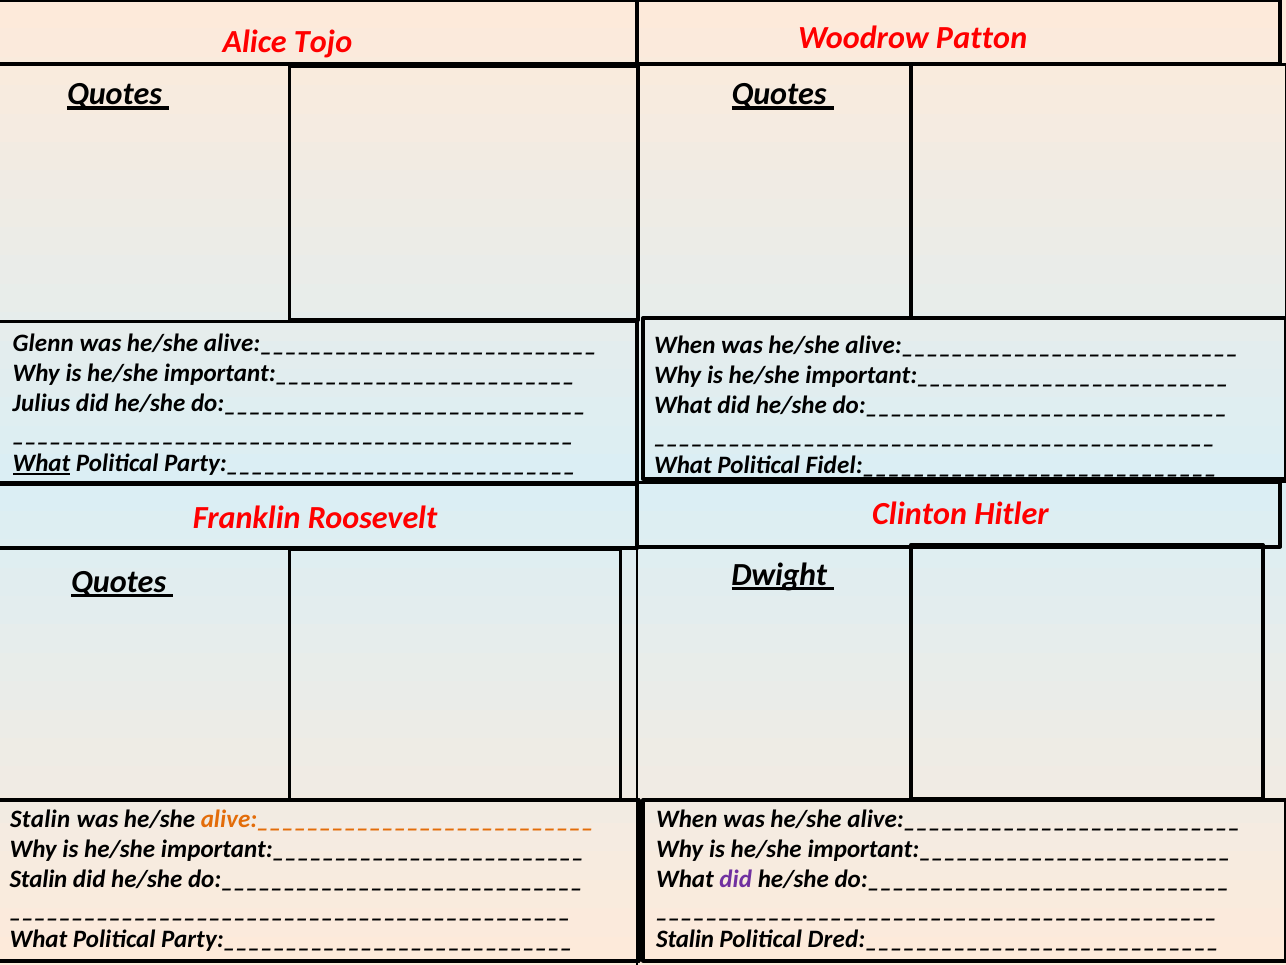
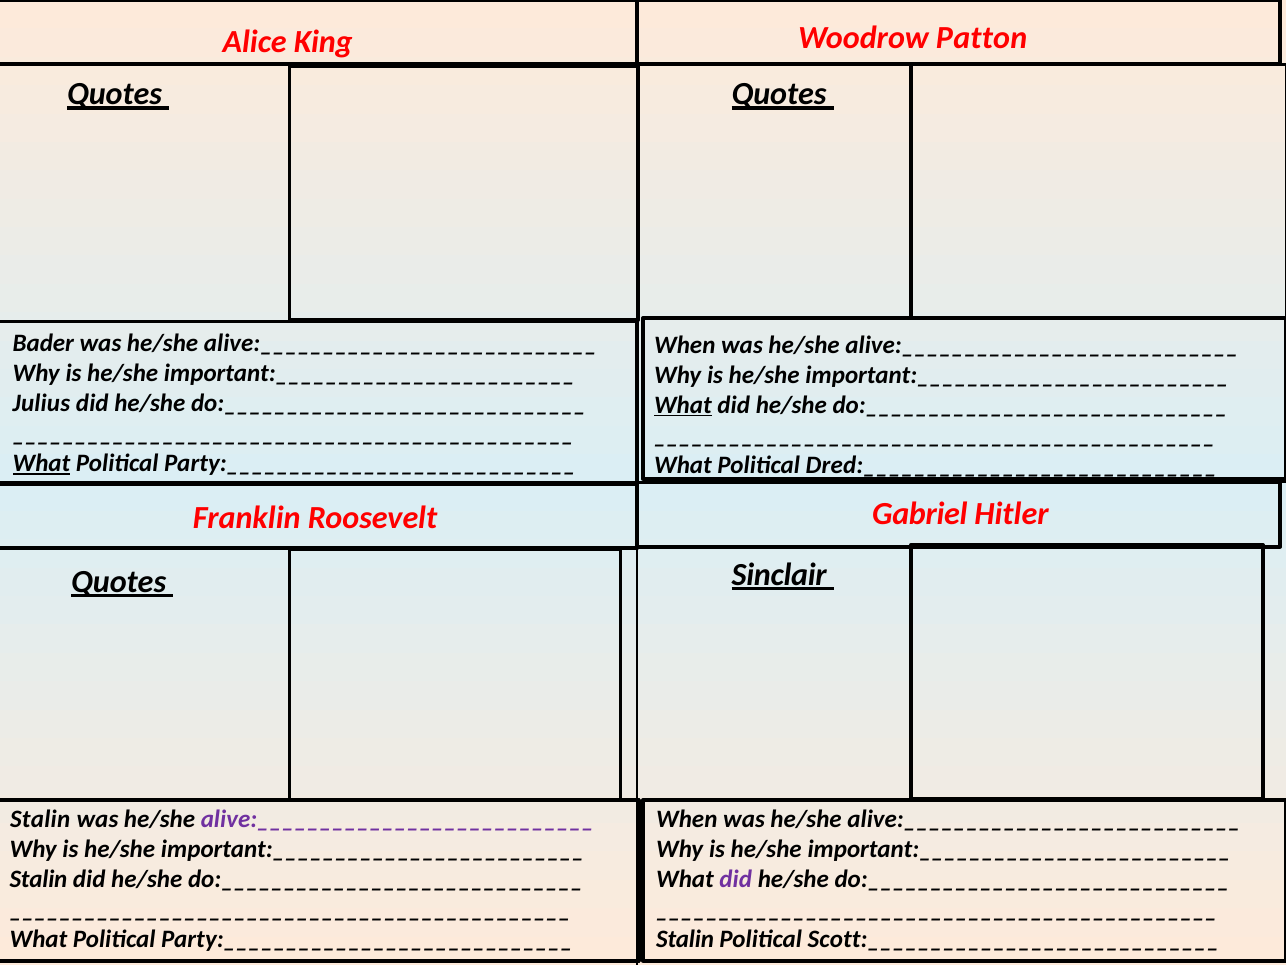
Tojo: Tojo -> King
Glenn: Glenn -> Bader
What at (683, 405) underline: none -> present
Fidel:____________________________: Fidel:____________________________ -> Dred:____________________________
Clinton: Clinton -> Gabriel
Dwight: Dwight -> Sinclair
alive:___________________________ at (397, 819) colour: orange -> purple
Dred:____________________________: Dred:____________________________ -> Scott:____________________________
